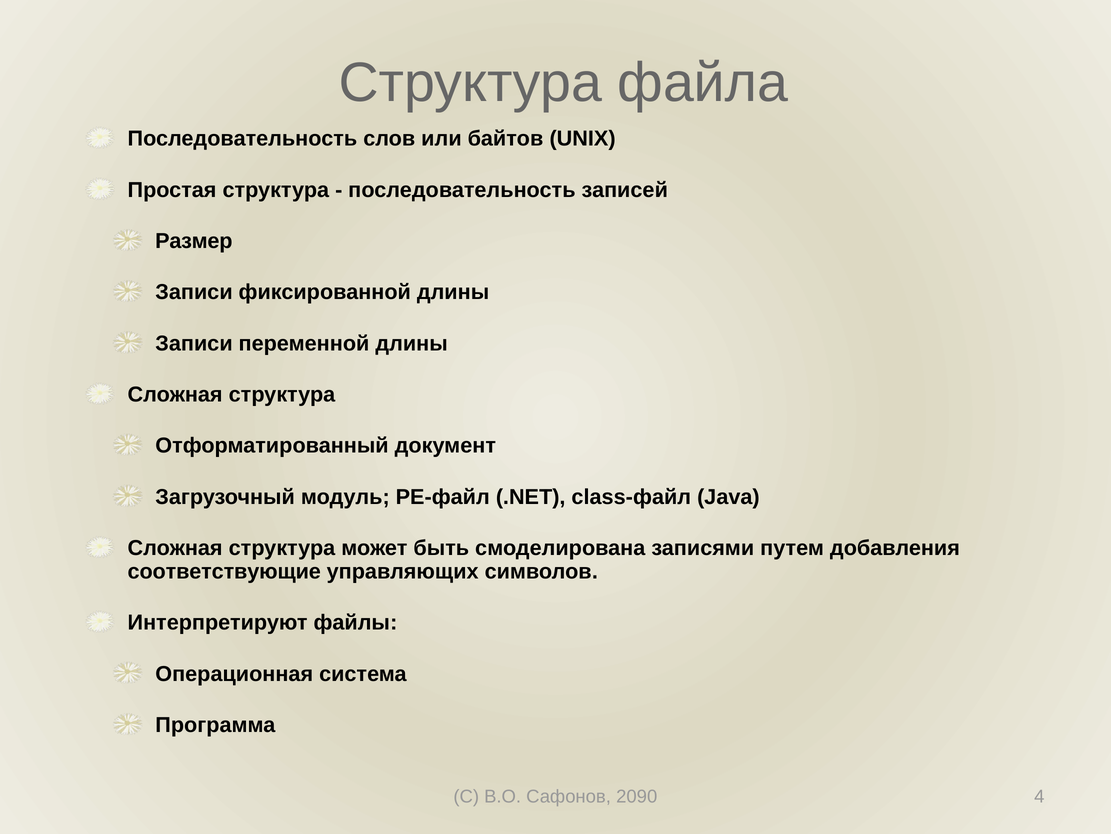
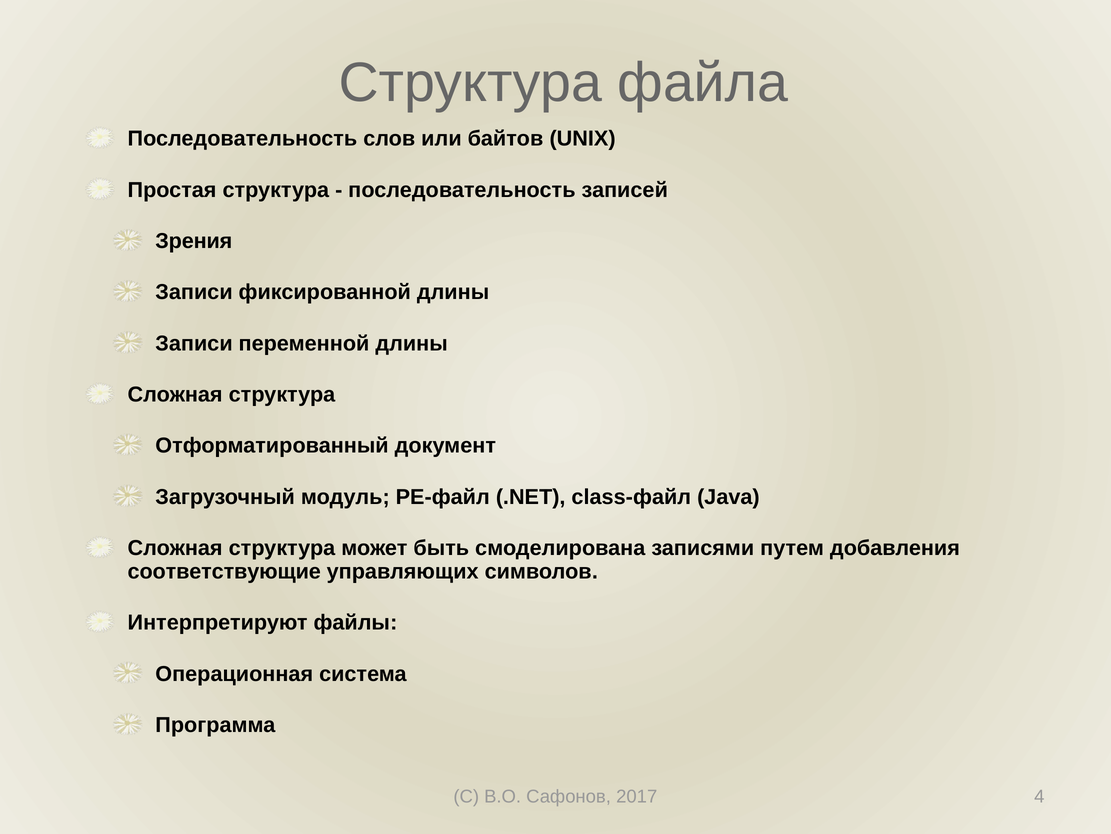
Размер: Размер -> Зрения
2090: 2090 -> 2017
